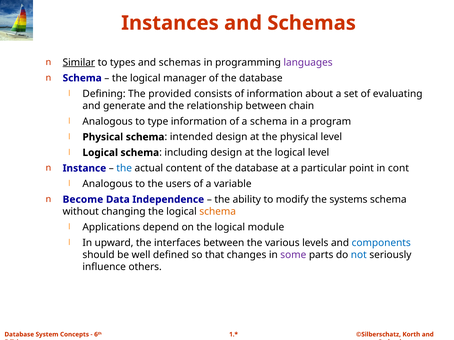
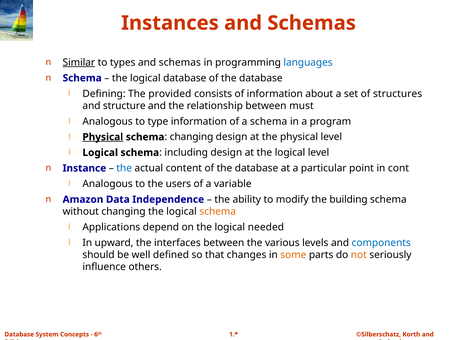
languages colour: purple -> blue
logical manager: manager -> database
evaluating: evaluating -> structures
generate: generate -> structure
chain: chain -> must
Physical at (103, 137) underline: none -> present
schema intended: intended -> changing
Become: Become -> Amazon
systems: systems -> building
module: module -> needed
some colour: purple -> orange
not colour: blue -> orange
